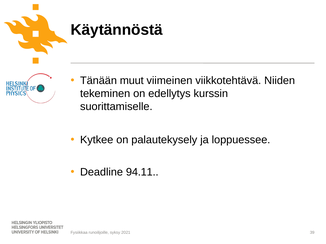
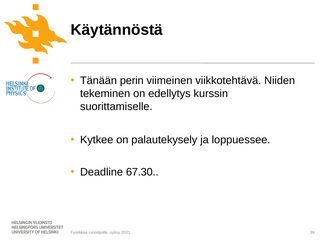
muut: muut -> perin
94.11: 94.11 -> 67.30
